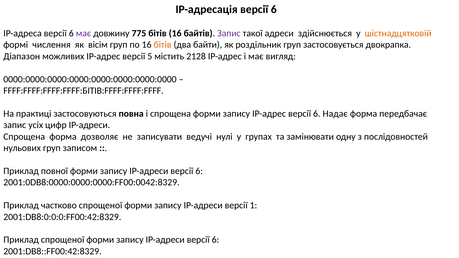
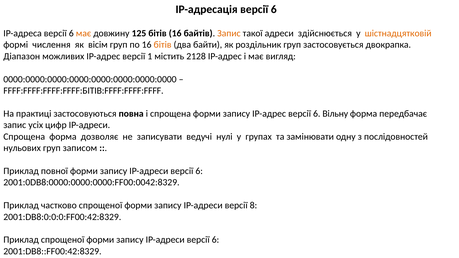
має at (84, 33) colour: purple -> orange
775: 775 -> 125
Запис at (229, 33) colour: purple -> orange
5: 5 -> 1
Надає: Надає -> Вільну
1: 1 -> 8
